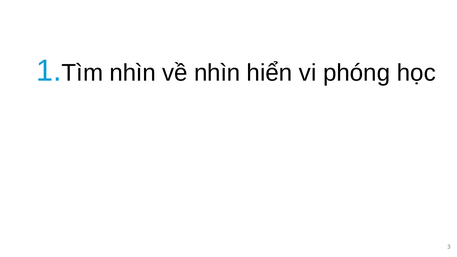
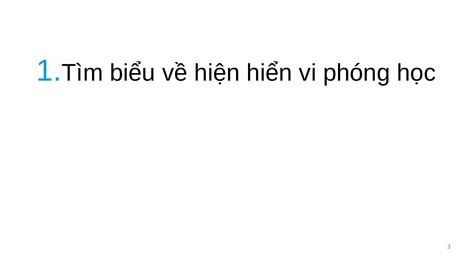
nhìn at (133, 73): nhìn -> biểu
về nhìn: nhìn -> hiện
